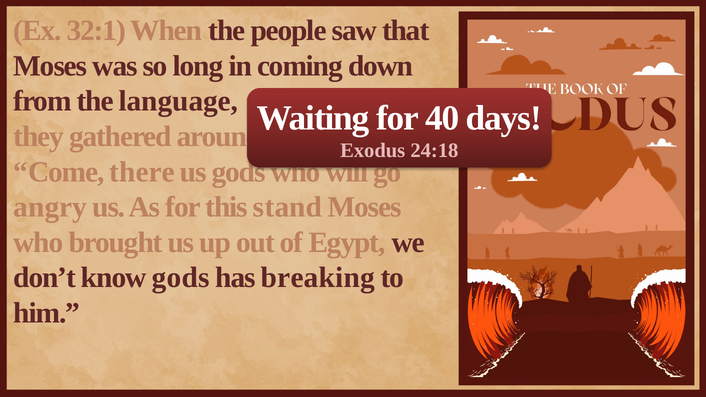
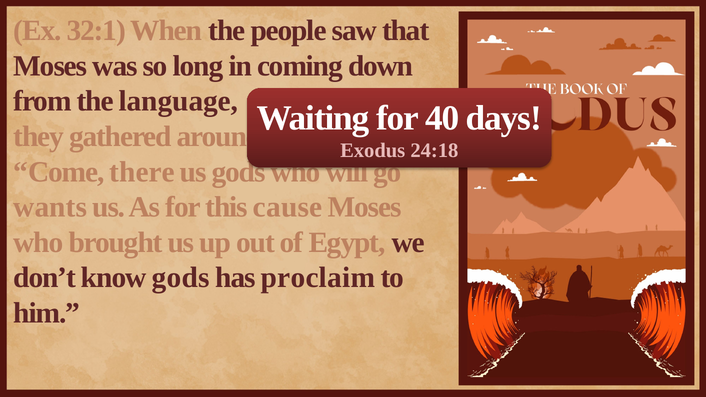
angry: angry -> wants
stand: stand -> cause
breaking: breaking -> proclaim
